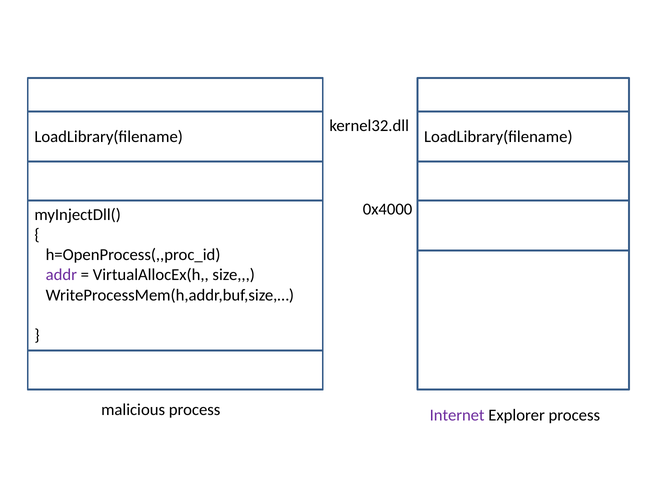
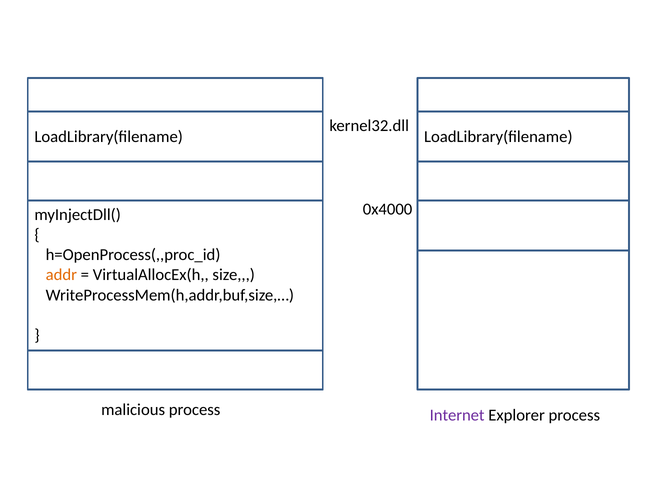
addr colour: purple -> orange
